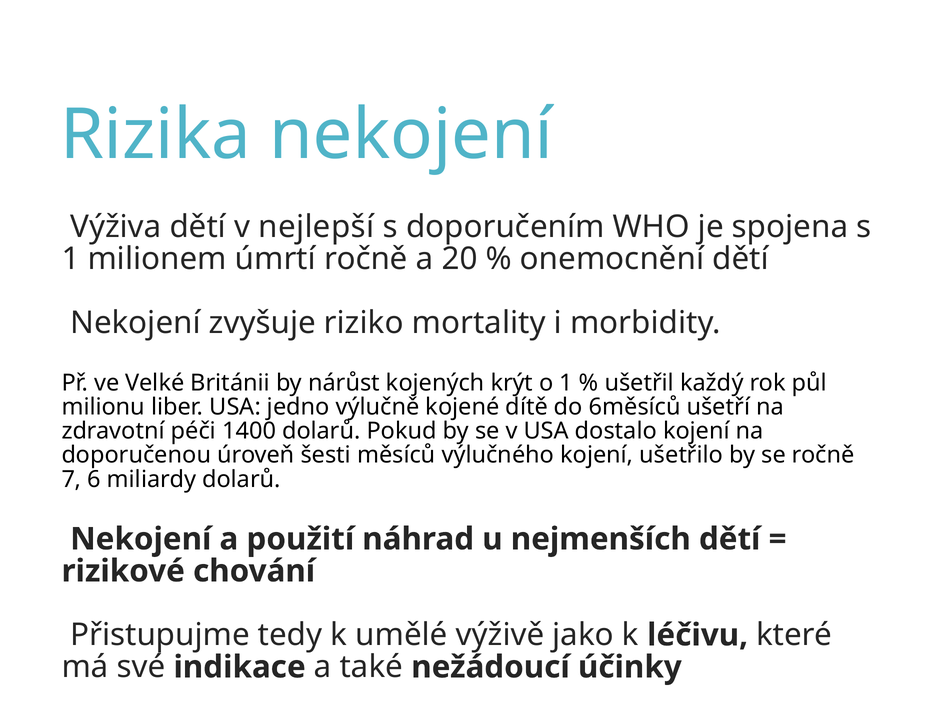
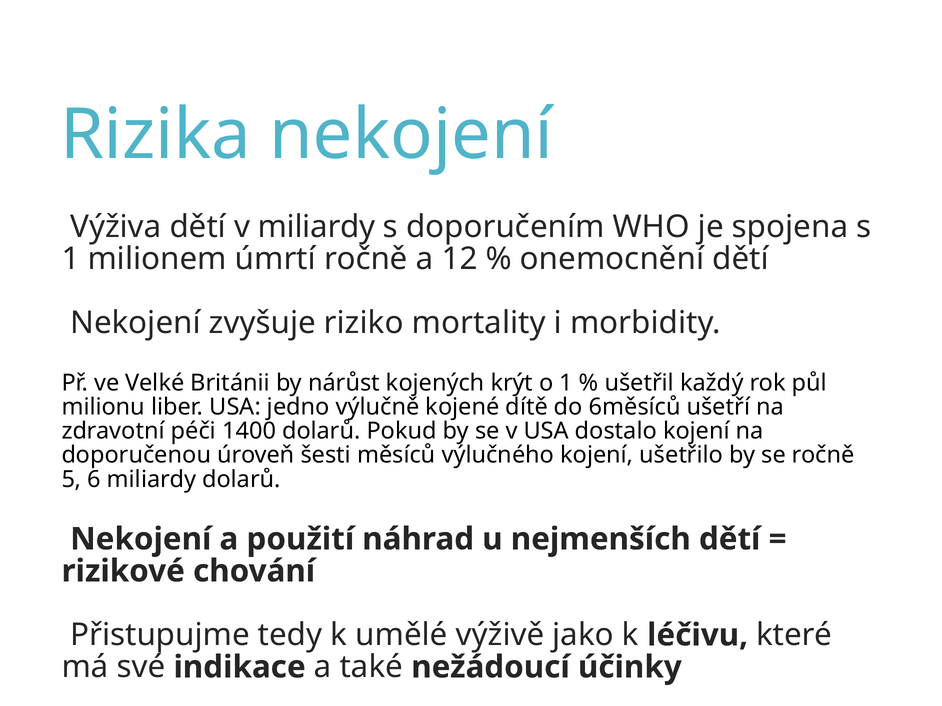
v nejlepší: nejlepší -> miliardy
20: 20 -> 12
7: 7 -> 5
